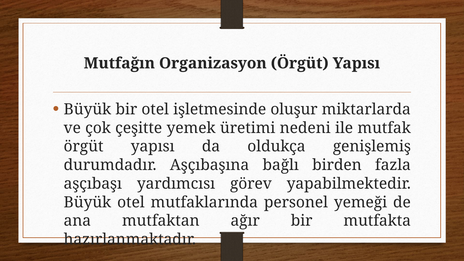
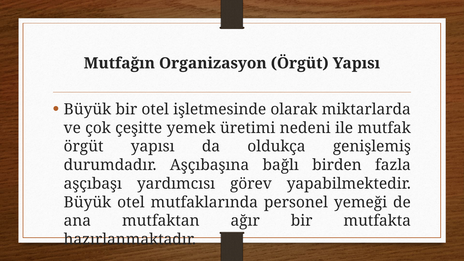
oluşur: oluşur -> olarak
